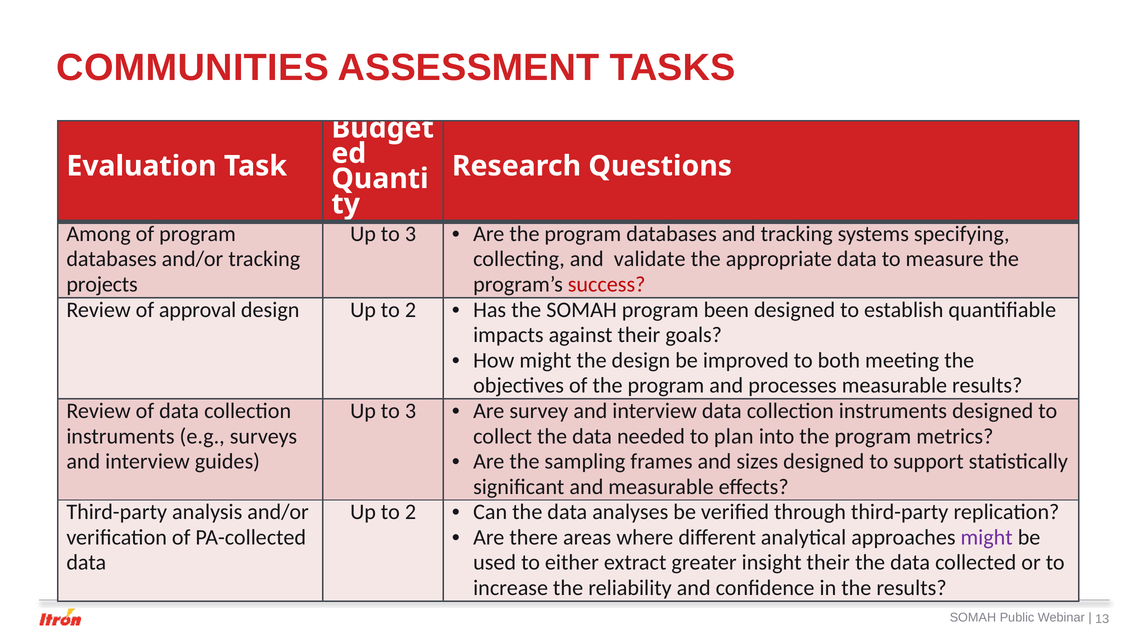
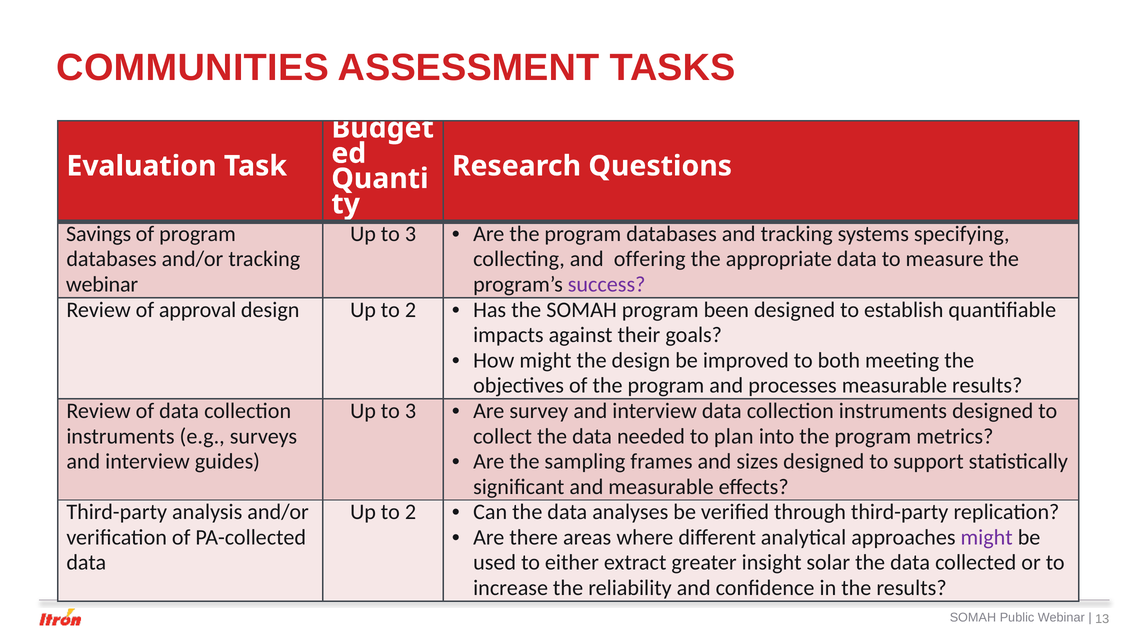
Among: Among -> Savings
validate: validate -> offering
projects at (102, 284): projects -> webinar
success colour: red -> purple
insight their: their -> solar
